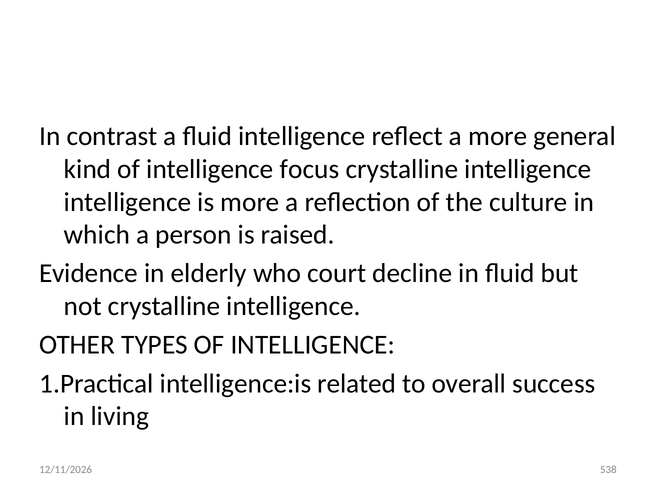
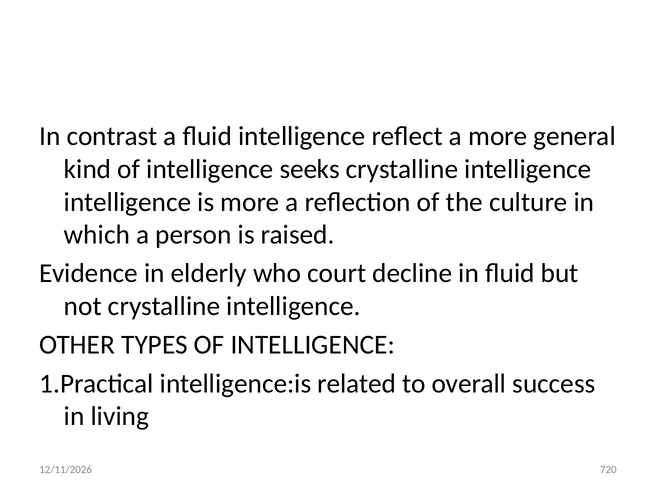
focus: focus -> seeks
538: 538 -> 720
